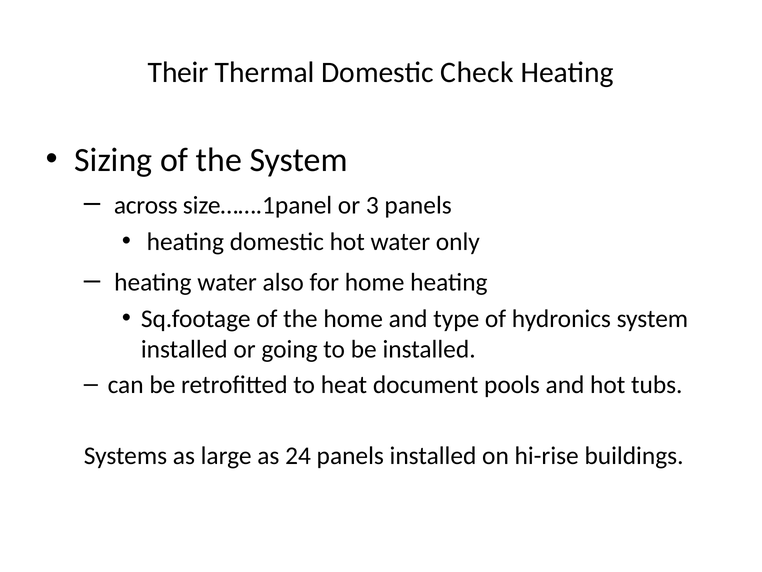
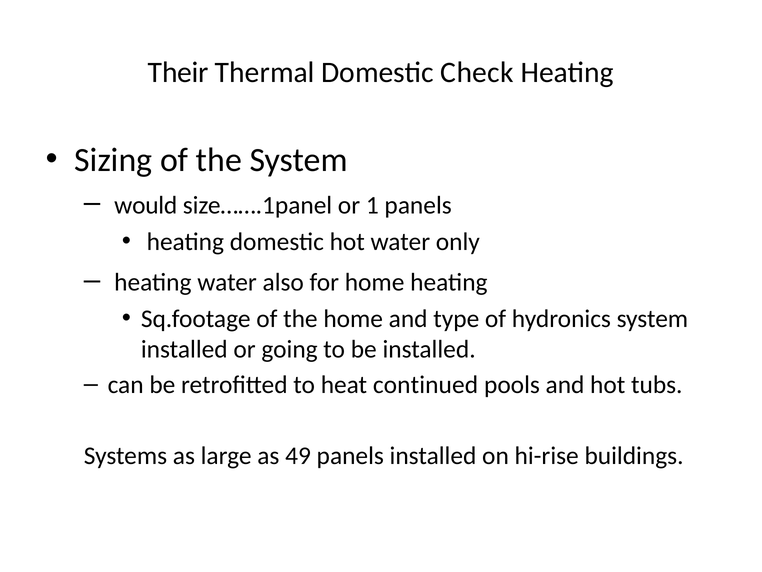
across: across -> would
3: 3 -> 1
document: document -> continued
24: 24 -> 49
